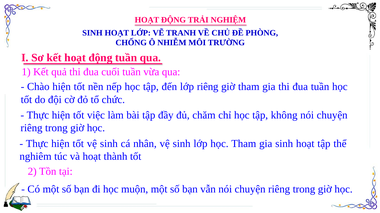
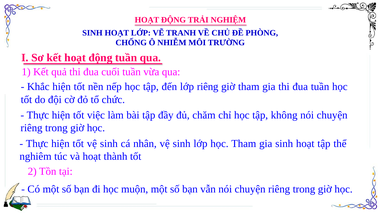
Chào: Chào -> Khắc
